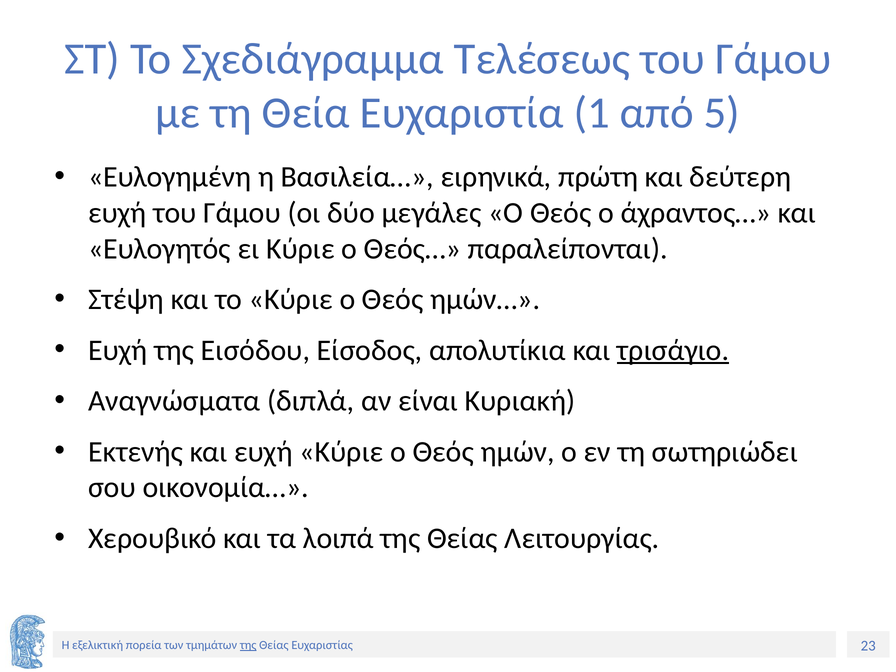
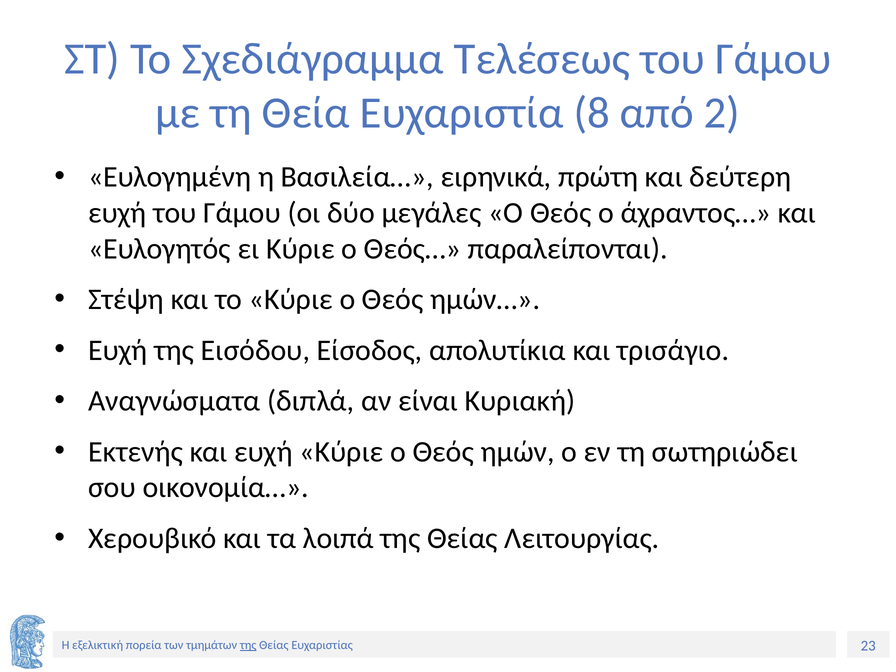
1: 1 -> 8
5: 5 -> 2
τρισάγιο underline: present -> none
